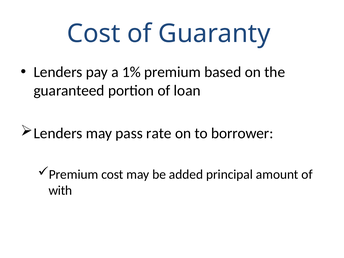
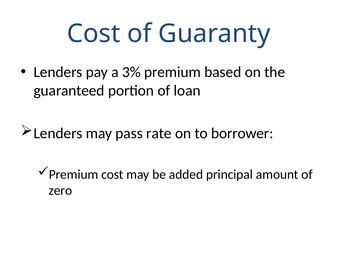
1%: 1% -> 3%
with: with -> zero
